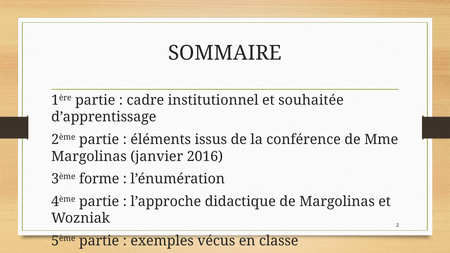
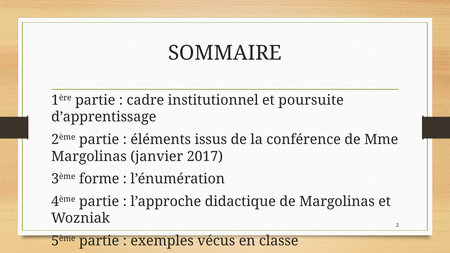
souhaitée: souhaitée -> poursuite
2016: 2016 -> 2017
